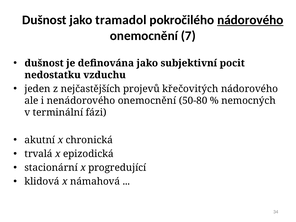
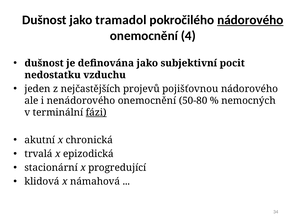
7: 7 -> 4
křečovitých: křečovitých -> pojišťovnou
fázi underline: none -> present
